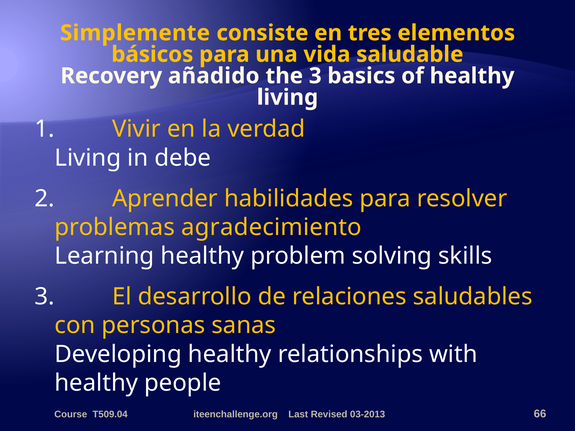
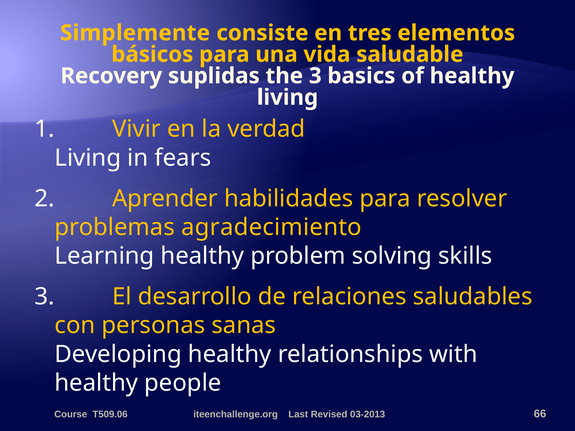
añadido: añadido -> suplidas
debe: debe -> fears
T509.04: T509.04 -> T509.06
